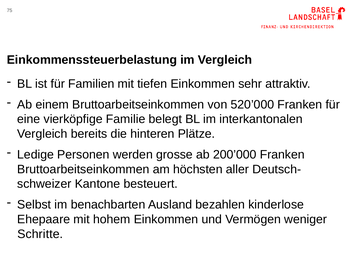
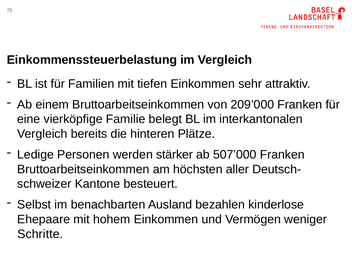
520’000: 520’000 -> 209’000
grosse: grosse -> stärker
200’000: 200’000 -> 507’000
